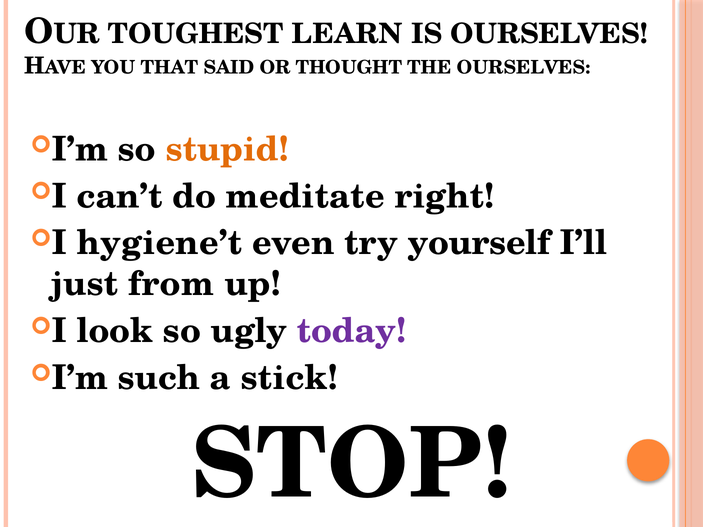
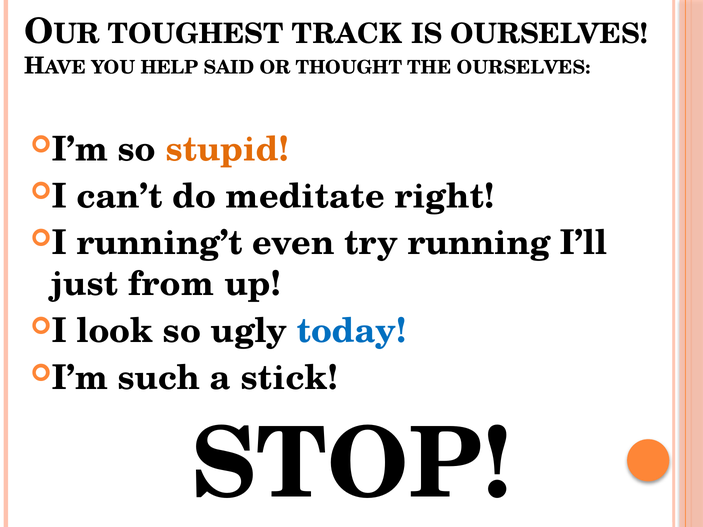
LEARN: LEARN -> TRACK
THAT: THAT -> HELP
hygiene’t: hygiene’t -> running’t
yourself: yourself -> running
today colour: purple -> blue
